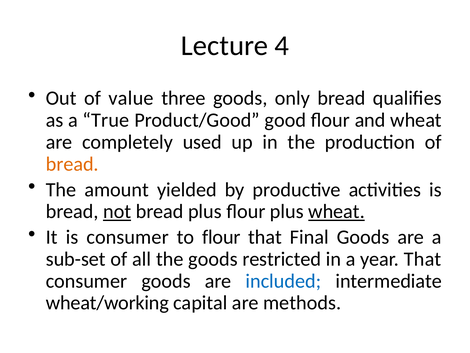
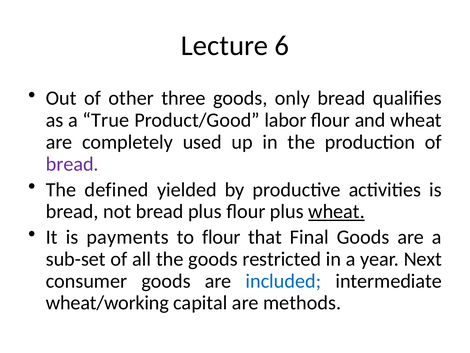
4: 4 -> 6
value: value -> other
good: good -> labor
bread at (72, 164) colour: orange -> purple
amount: amount -> defined
not underline: present -> none
is consumer: consumer -> payments
year That: That -> Next
